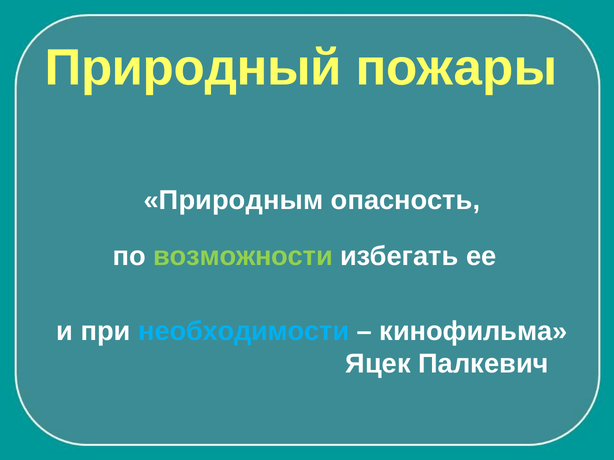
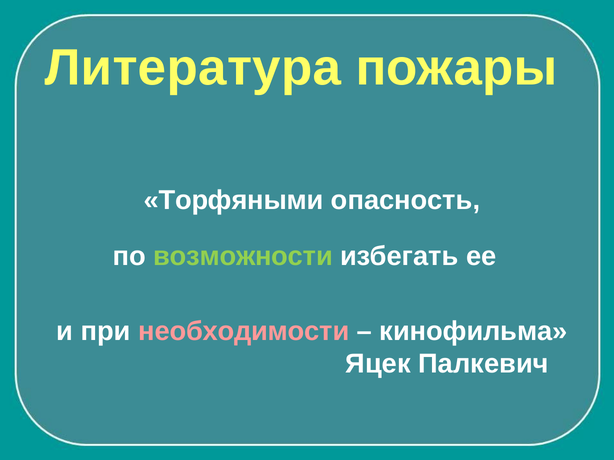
Природный: Природный -> Литература
Природным: Природным -> Торфяными
необходимости colour: light blue -> pink
